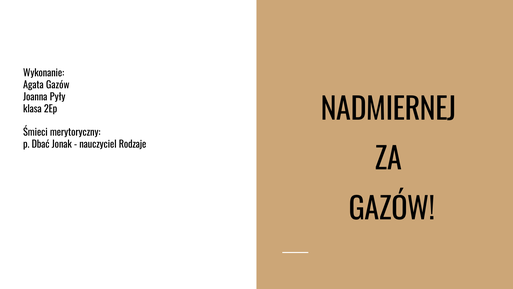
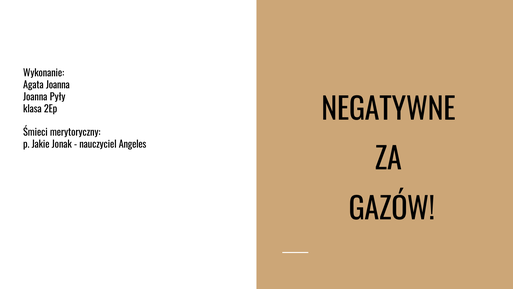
Agata Gazów: Gazów -> Joanna
NADMIERNEJ: NADMIERNEJ -> NEGATYWNE
Dbać: Dbać -> Jakie
Rodzaje: Rodzaje -> Angeles
